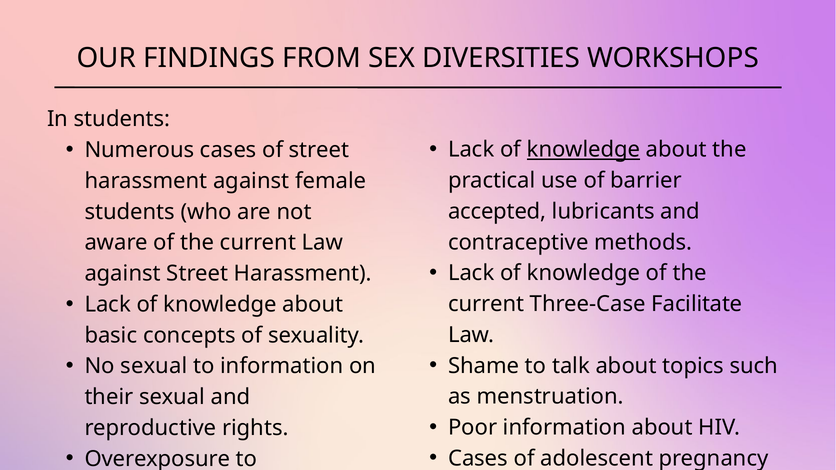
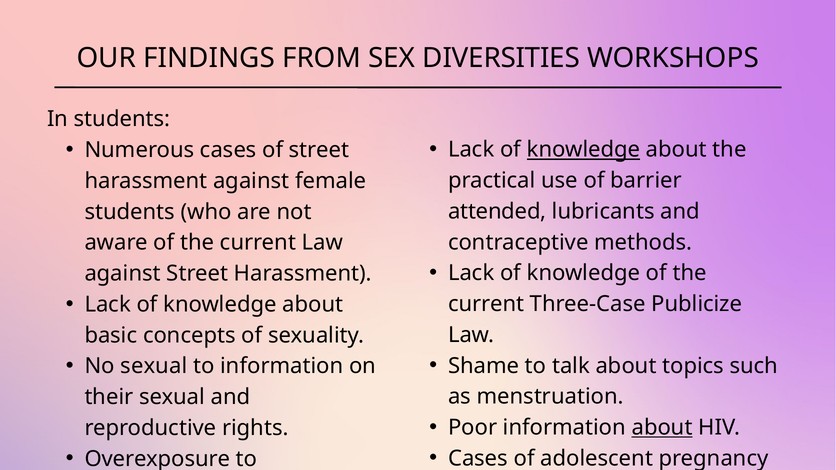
accepted: accepted -> attended
Facilitate: Facilitate -> Publicize
about at (662, 428) underline: none -> present
